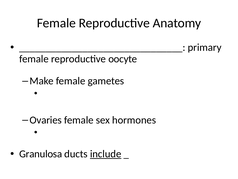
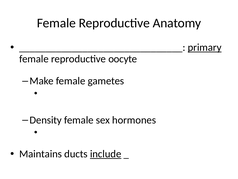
primary underline: none -> present
Ovaries: Ovaries -> Density
Granulosa: Granulosa -> Maintains
